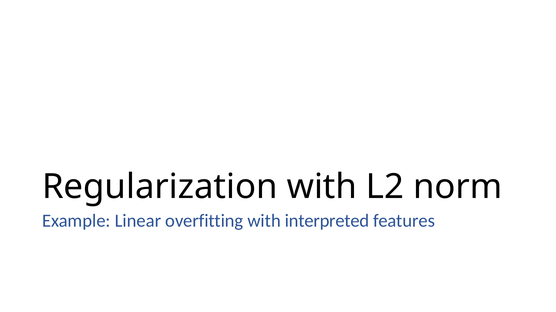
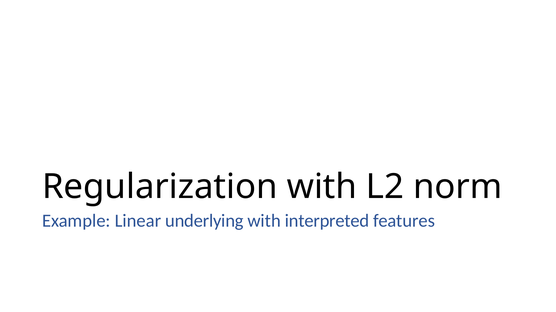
overfitting: overfitting -> underlying
